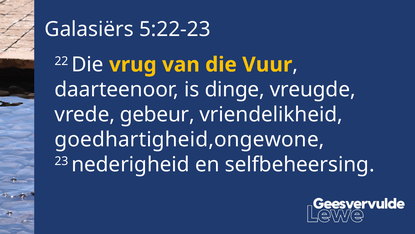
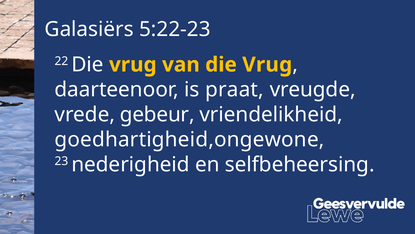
van die Vuur: Vuur -> Vrug
dinge: dinge -> praat
